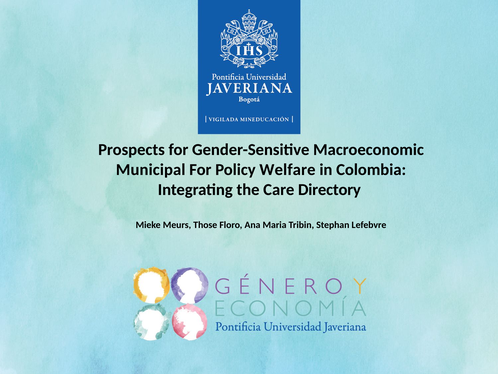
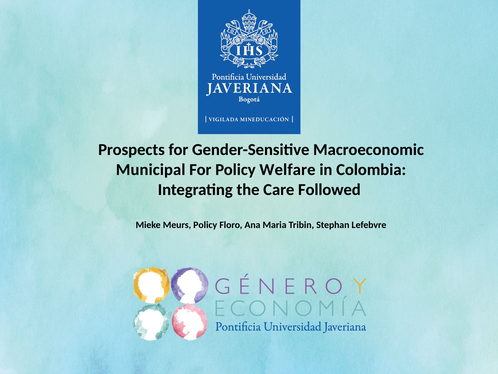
Directory: Directory -> Followed
Meurs Those: Those -> Policy
